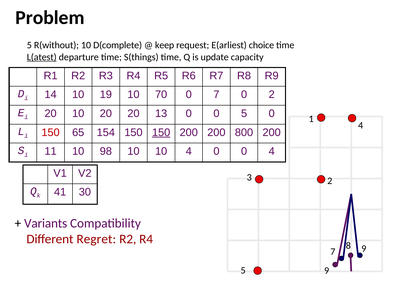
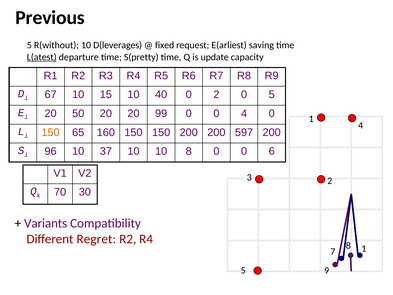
Problem: Problem -> Previous
D(complete: D(complete -> D(leverages
keep: keep -> fixed
choice: choice -> saving
S(things: S(things -> S(pretty
14: 14 -> 67
19: 19 -> 15
70: 70 -> 40
0 7: 7 -> 2
0 2: 2 -> 5
20 10: 10 -> 50
13: 13 -> 99
0 5: 5 -> 4
150 at (51, 132) colour: red -> orange
154: 154 -> 160
150 at (161, 132) underline: present -> none
800: 800 -> 597
11: 11 -> 96
98: 98 -> 37
10 4: 4 -> 8
0 4: 4 -> 6
41: 41 -> 70
8 9: 9 -> 1
